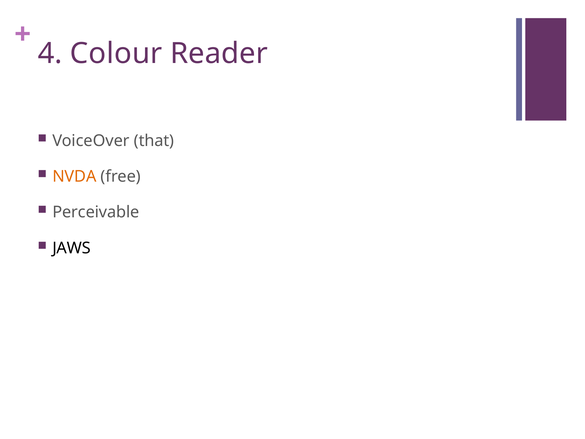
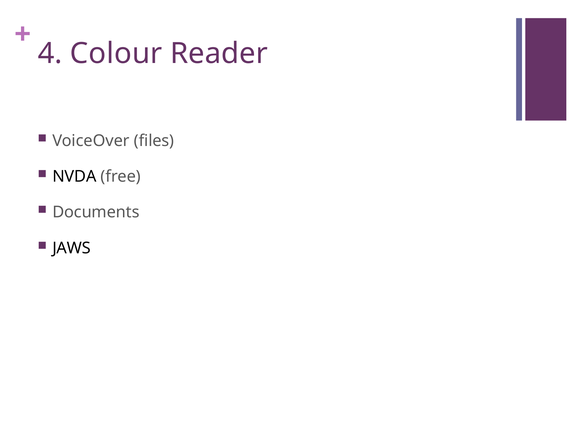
that: that -> files
NVDA colour: orange -> black
Perceivable: Perceivable -> Documents
